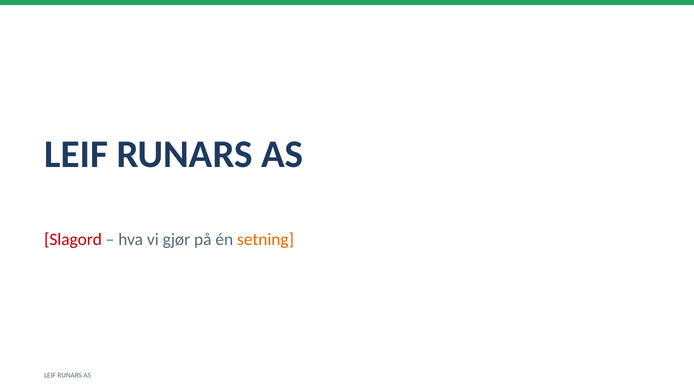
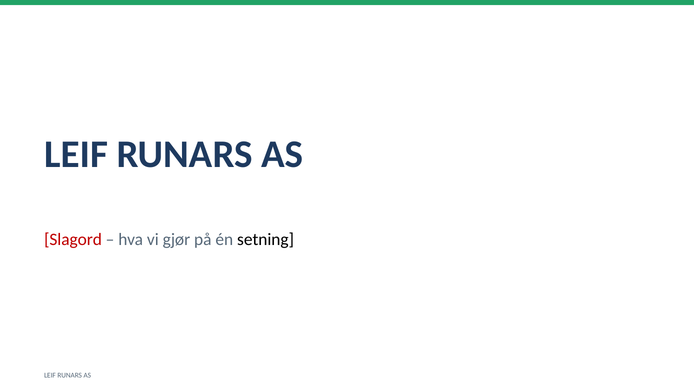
setning colour: orange -> black
